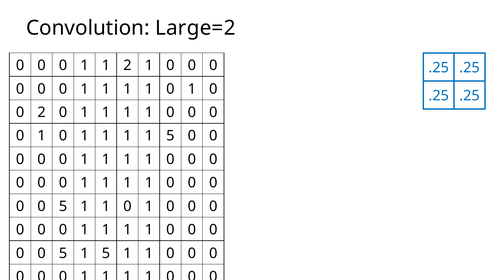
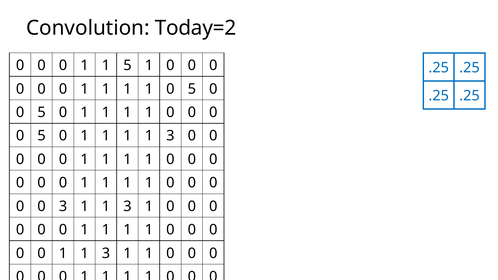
Large=2: Large=2 -> Today=2
1 2: 2 -> 5
1 at (192, 89): 1 -> 5
2 at (42, 112): 2 -> 5
1 at (42, 136): 1 -> 5
1 1 1 5: 5 -> 3
5 at (63, 206): 5 -> 3
0 at (127, 206): 0 -> 3
5 at (63, 253): 5 -> 1
5 at (106, 253): 5 -> 3
